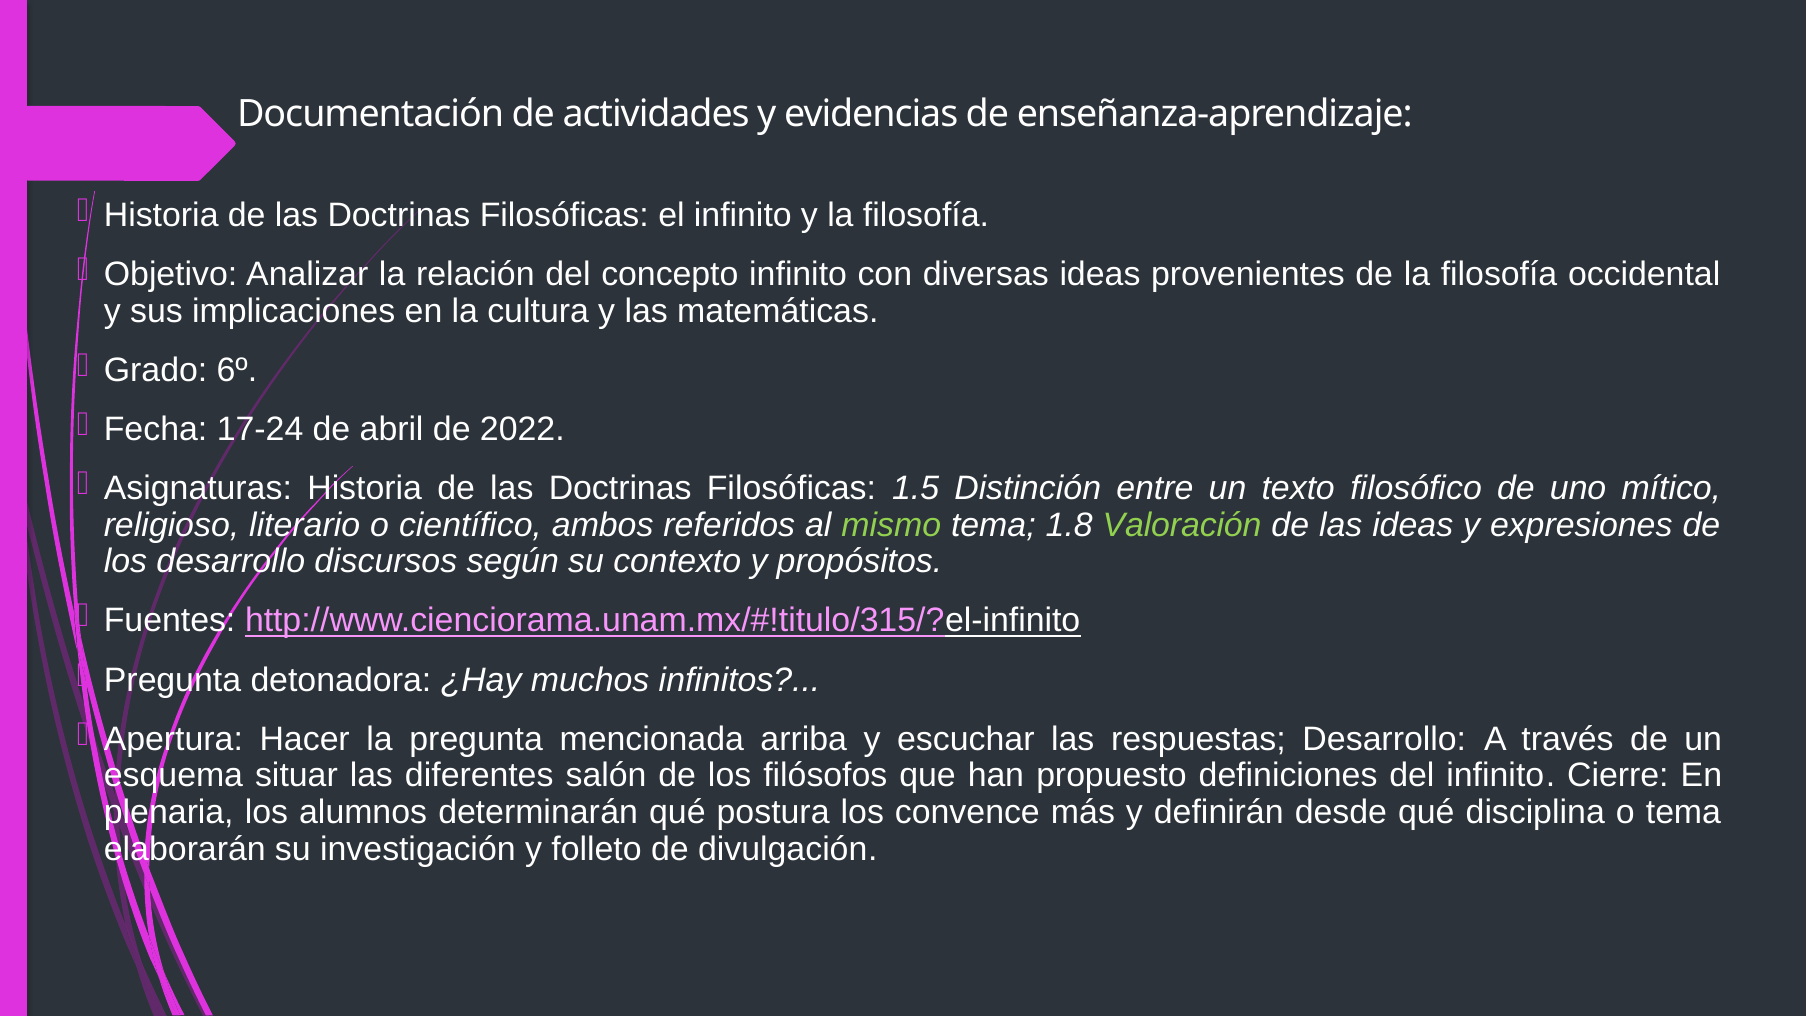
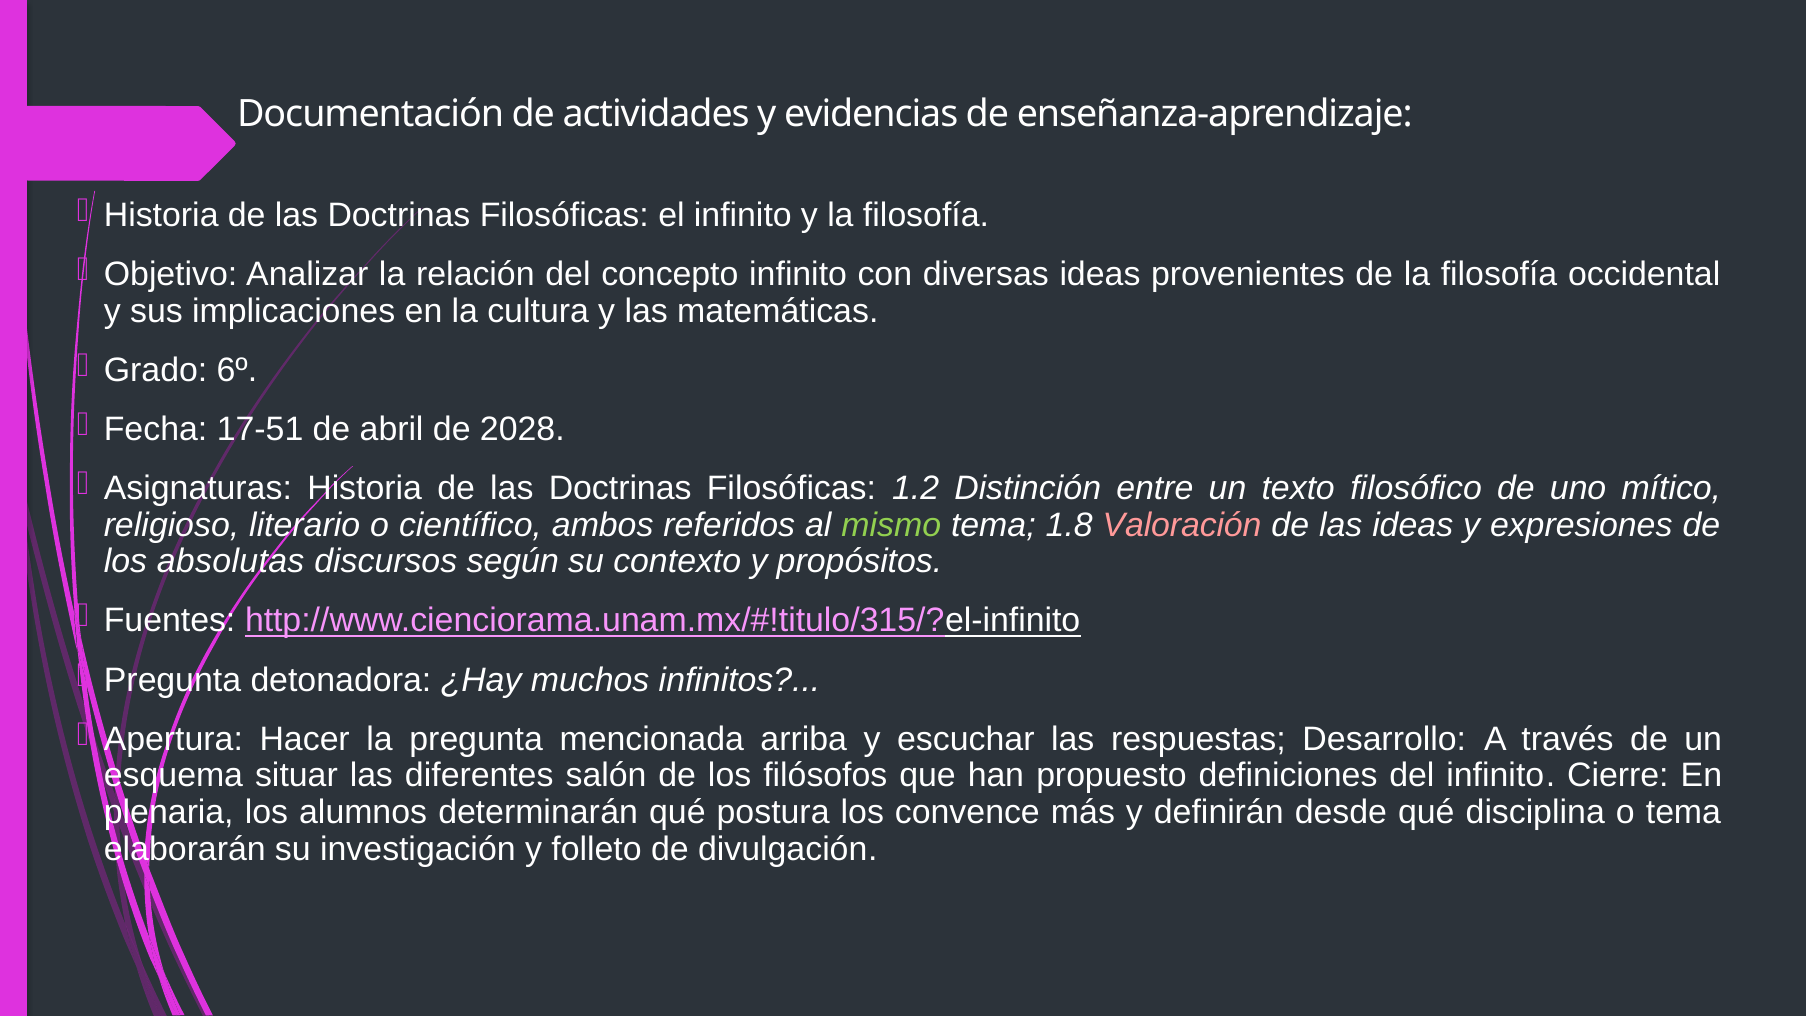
17-24: 17-24 -> 17-51
2022: 2022 -> 2028
1.5: 1.5 -> 1.2
Valoración colour: light green -> pink
los desarrollo: desarrollo -> absolutas
